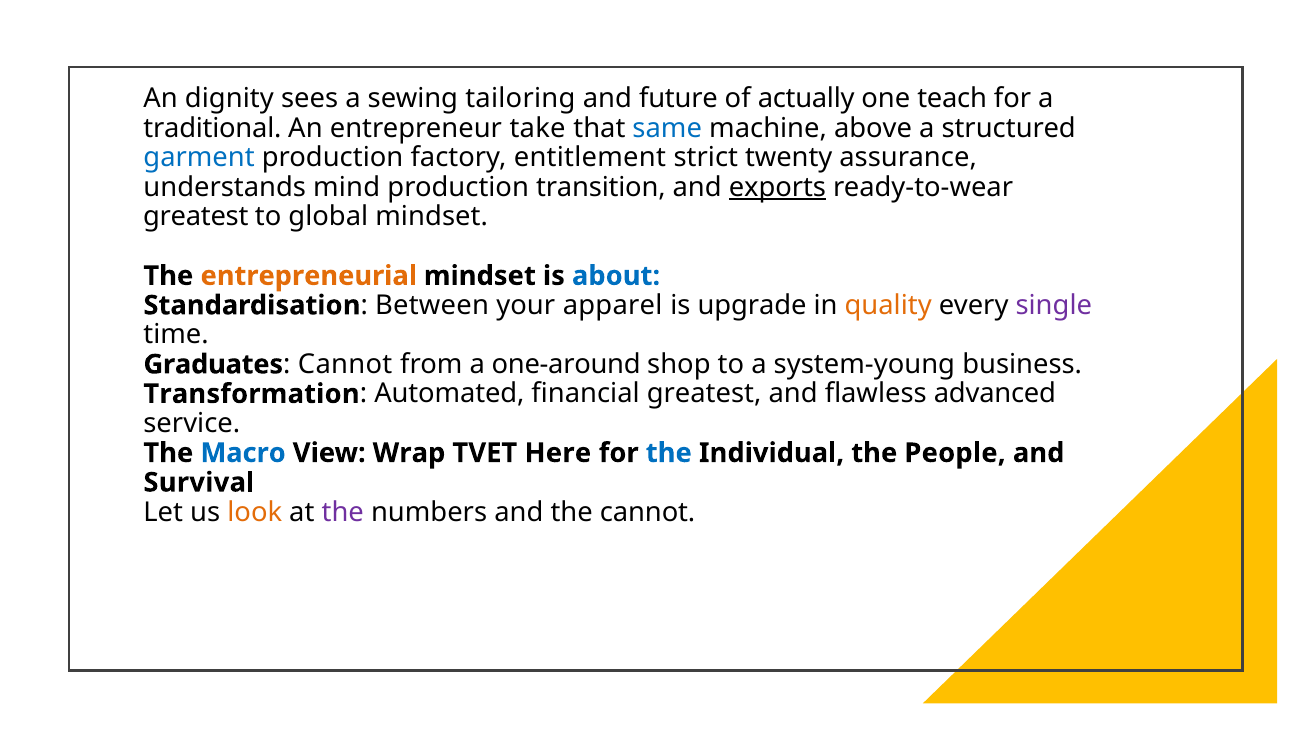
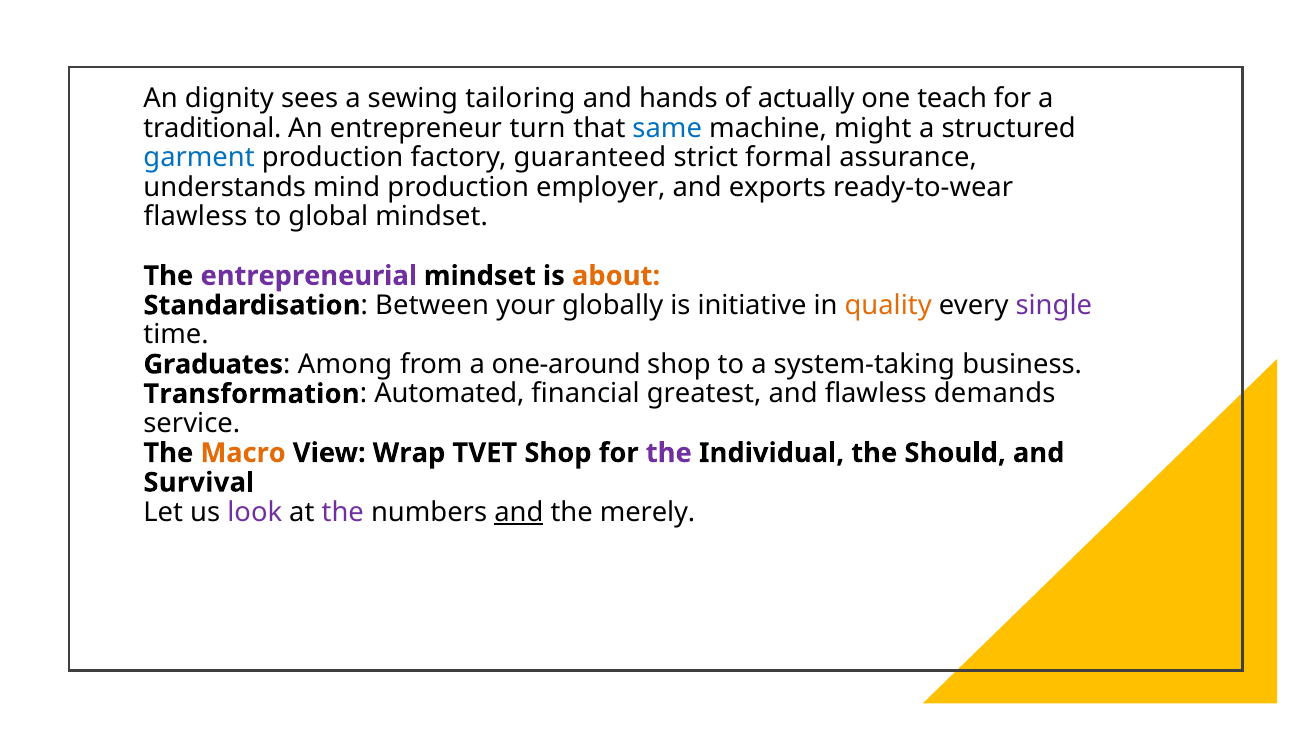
future: future -> hands
take: take -> turn
above: above -> might
entitlement: entitlement -> guaranteed
twenty: twenty -> formal
transition: transition -> employer
exports underline: present -> none
greatest at (196, 217): greatest -> flawless
entrepreneurial colour: orange -> purple
about colour: blue -> orange
apparel: apparel -> globally
upgrade: upgrade -> initiative
Cannot at (345, 364): Cannot -> Among
system-young: system-young -> system-taking
advanced: advanced -> demands
Macro colour: blue -> orange
TVET Here: Here -> Shop
the at (669, 453) colour: blue -> purple
People: People -> Should
look colour: orange -> purple
and at (519, 512) underline: none -> present
the cannot: cannot -> merely
